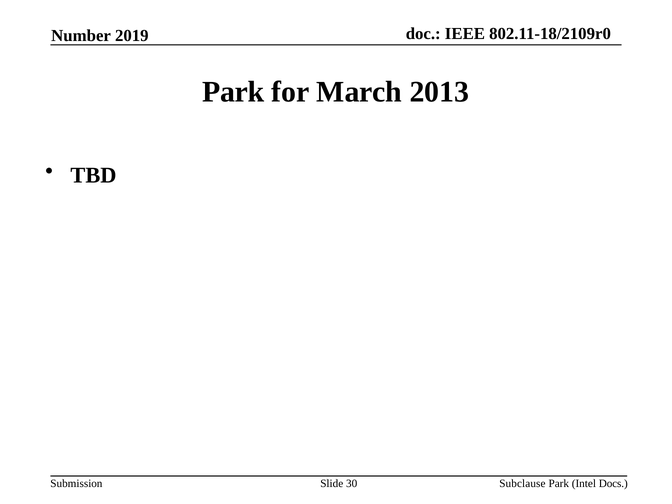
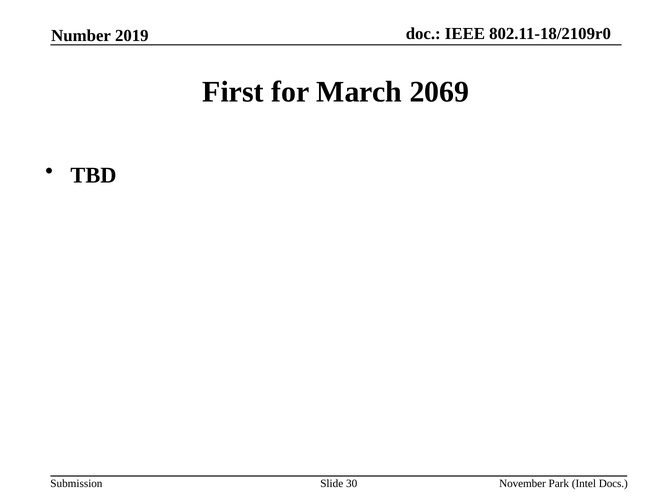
Park at (233, 92): Park -> First
2013: 2013 -> 2069
Subclause: Subclause -> November
